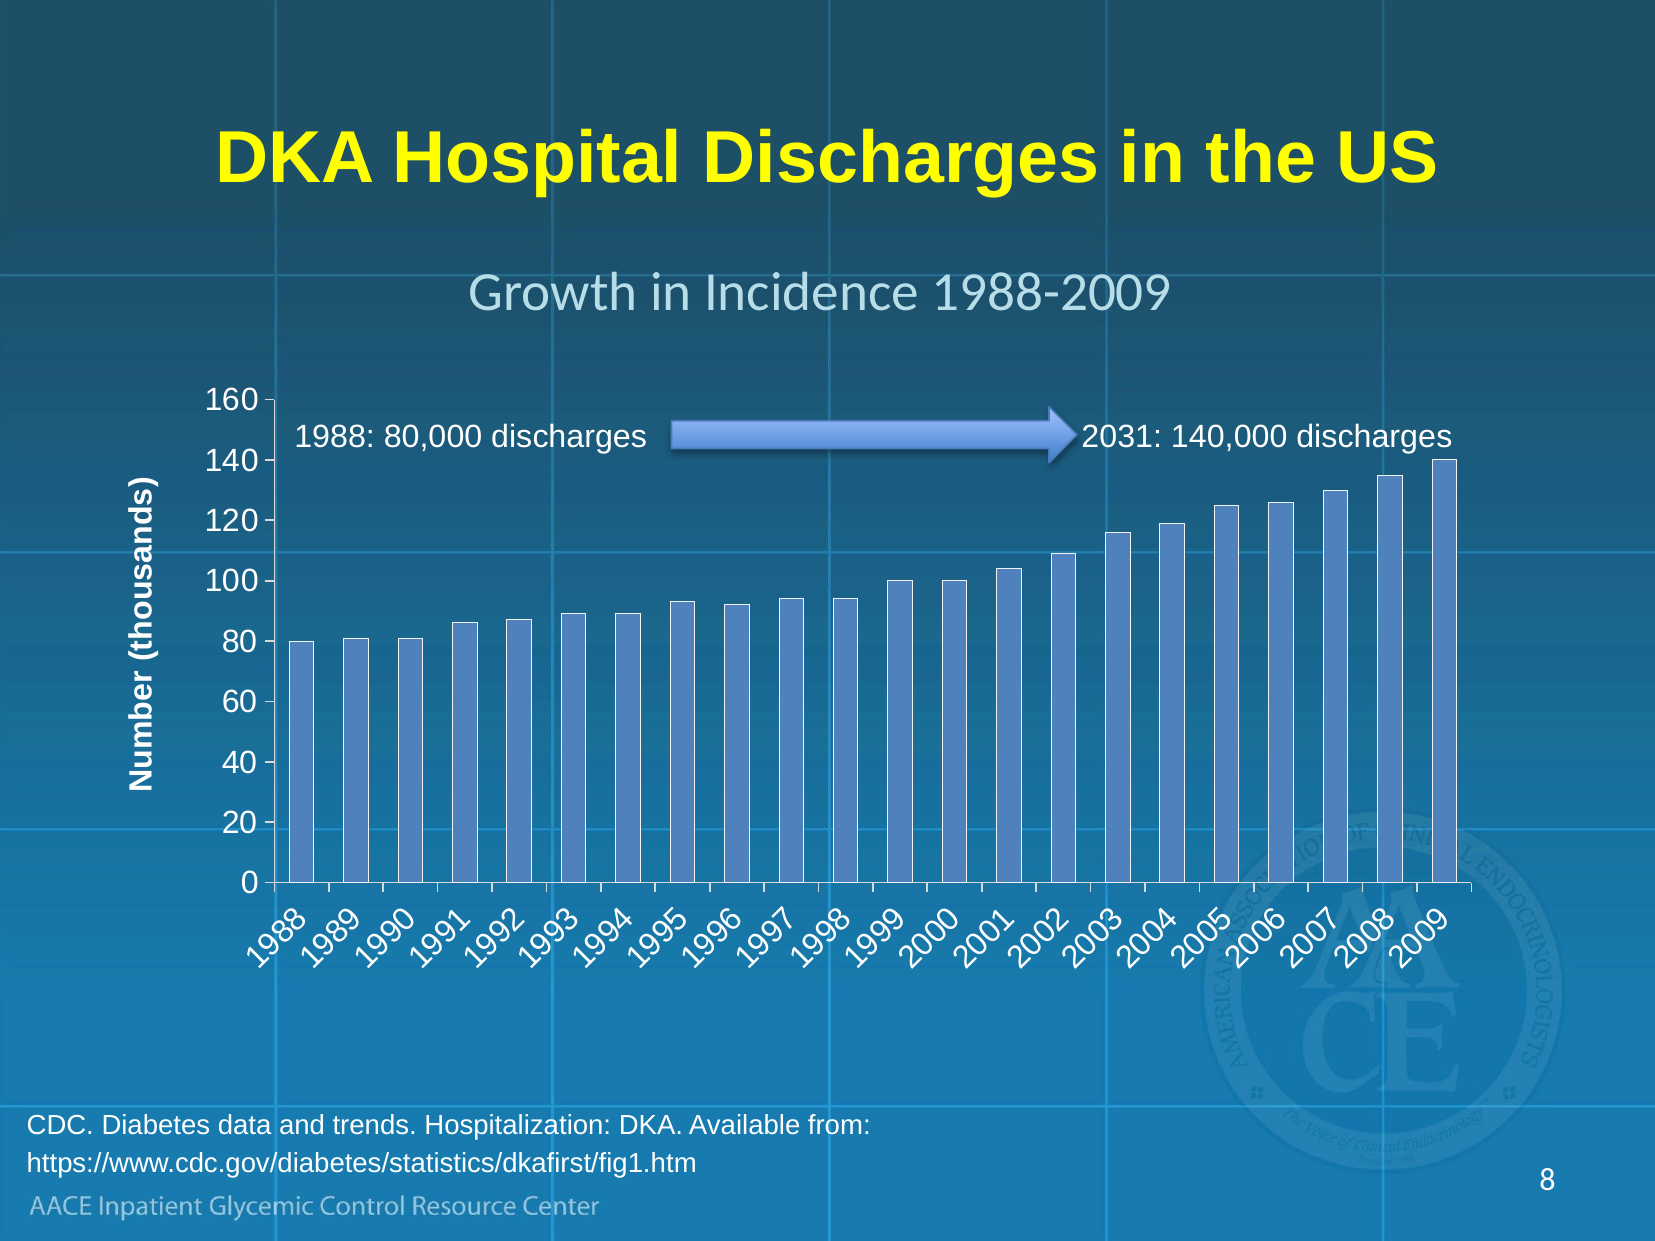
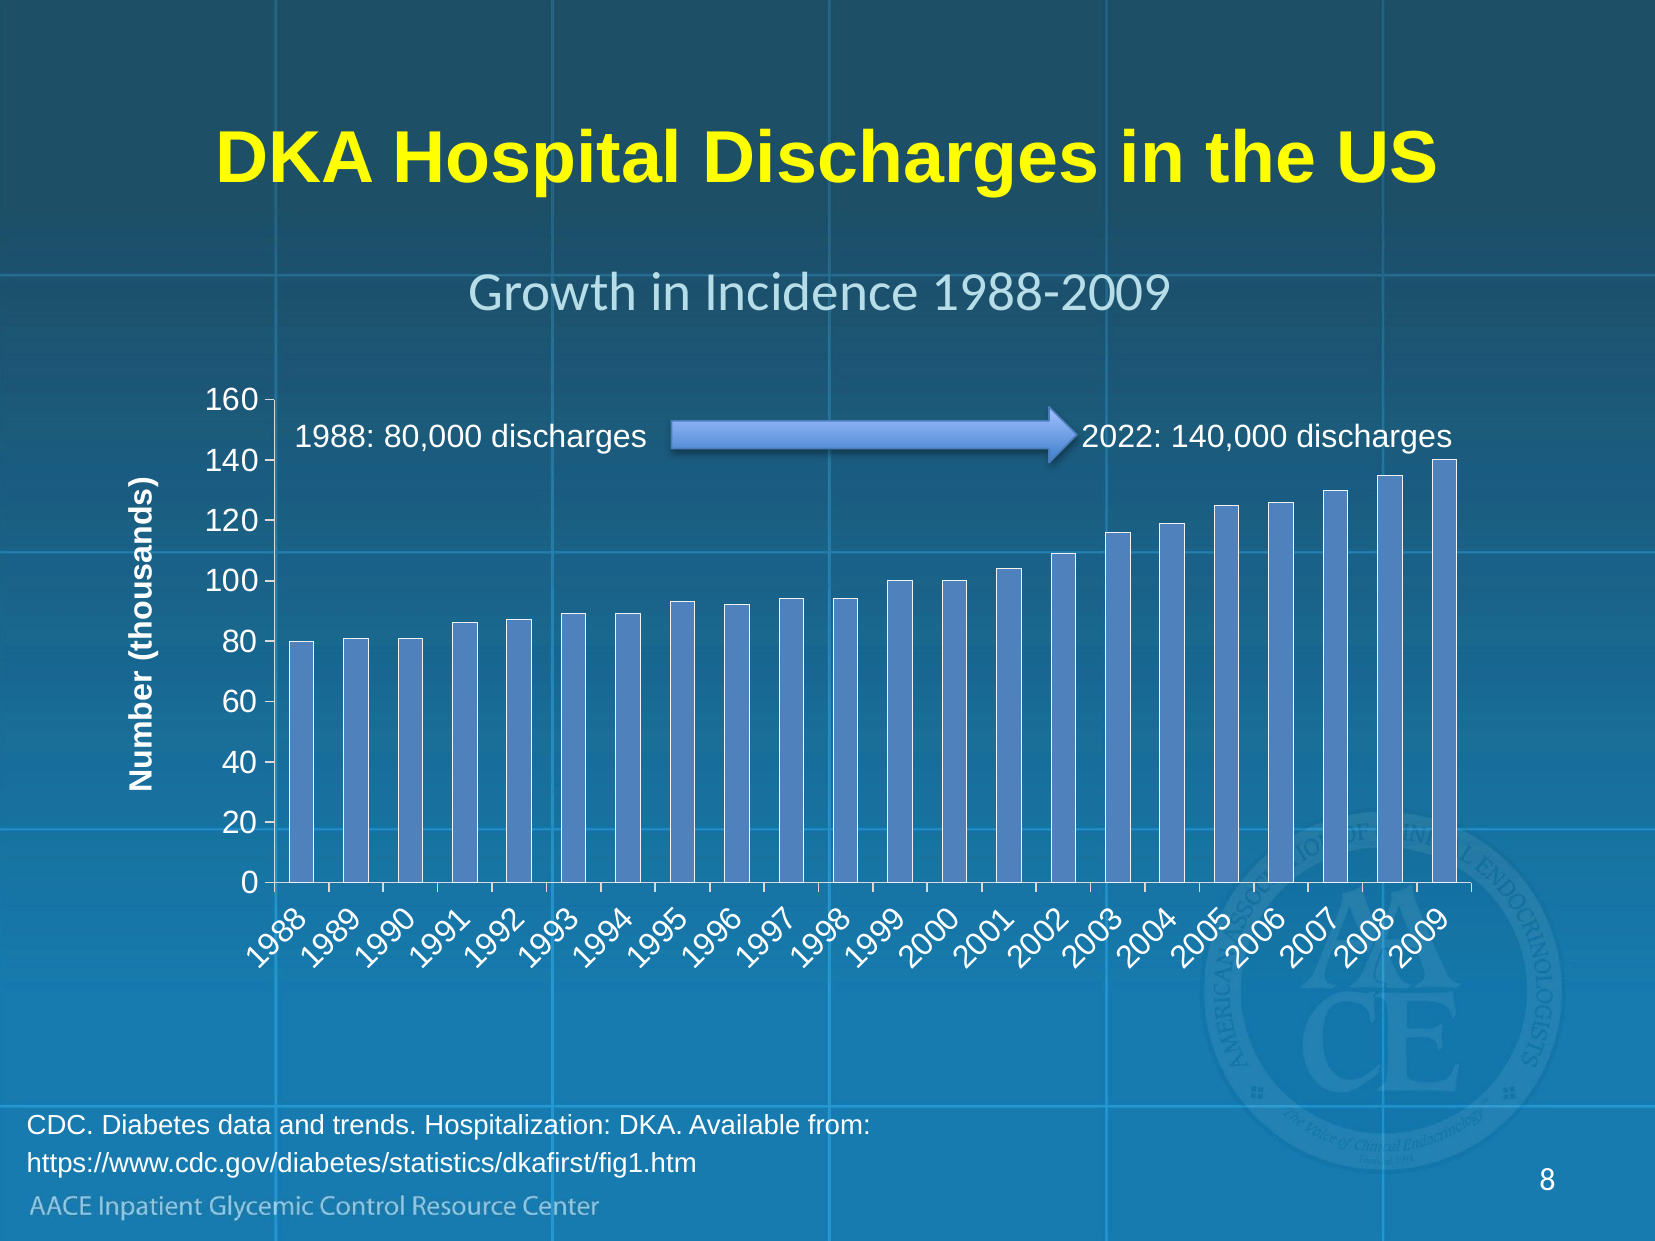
2031: 2031 -> 2022
